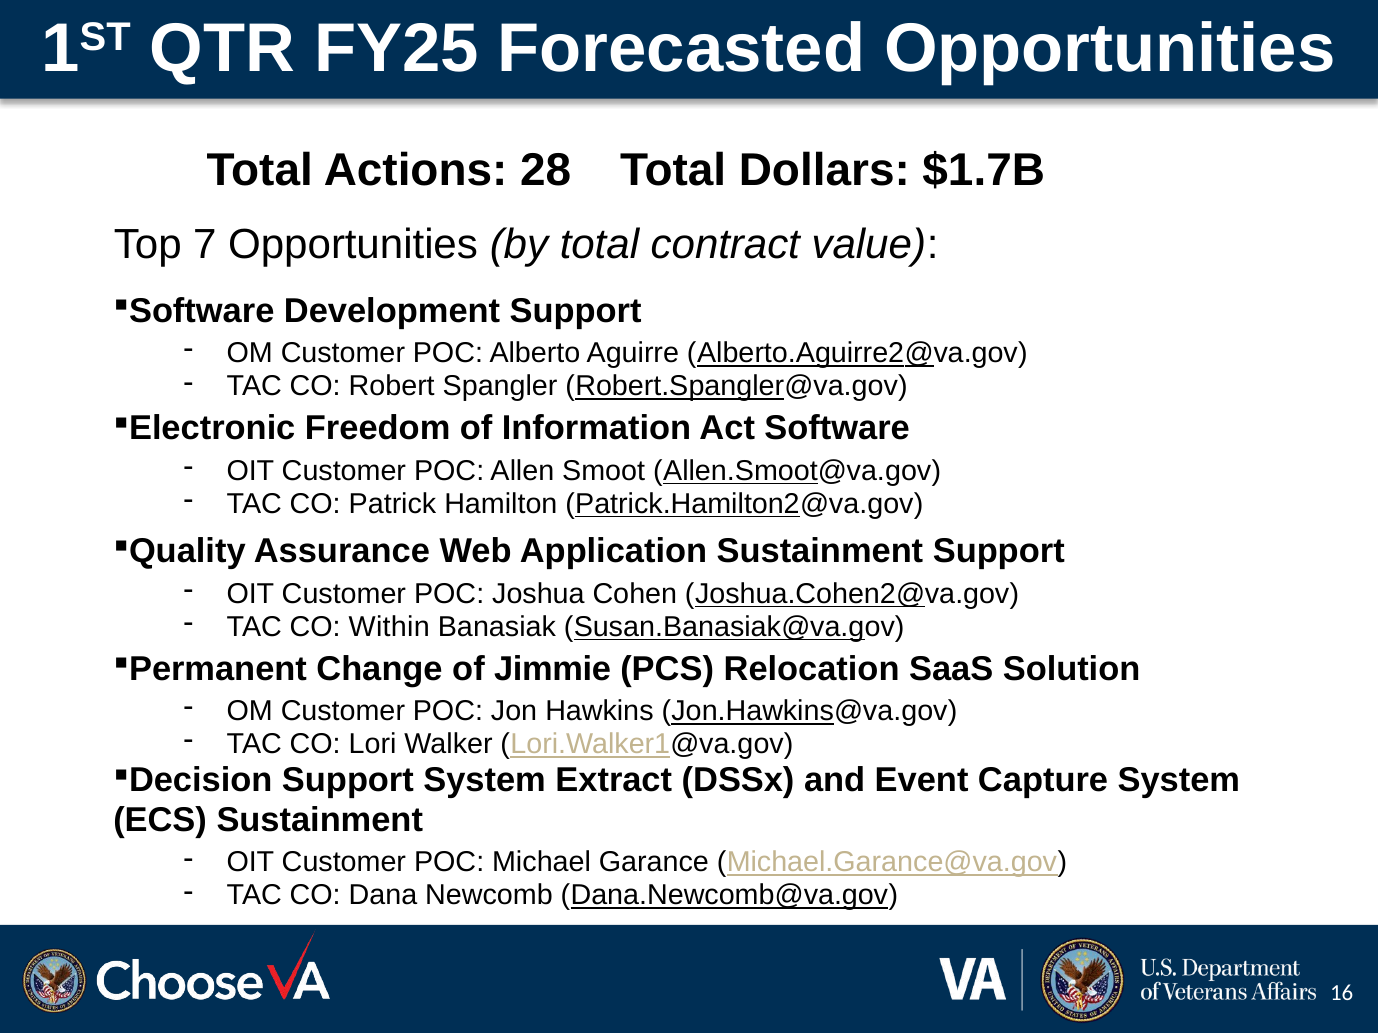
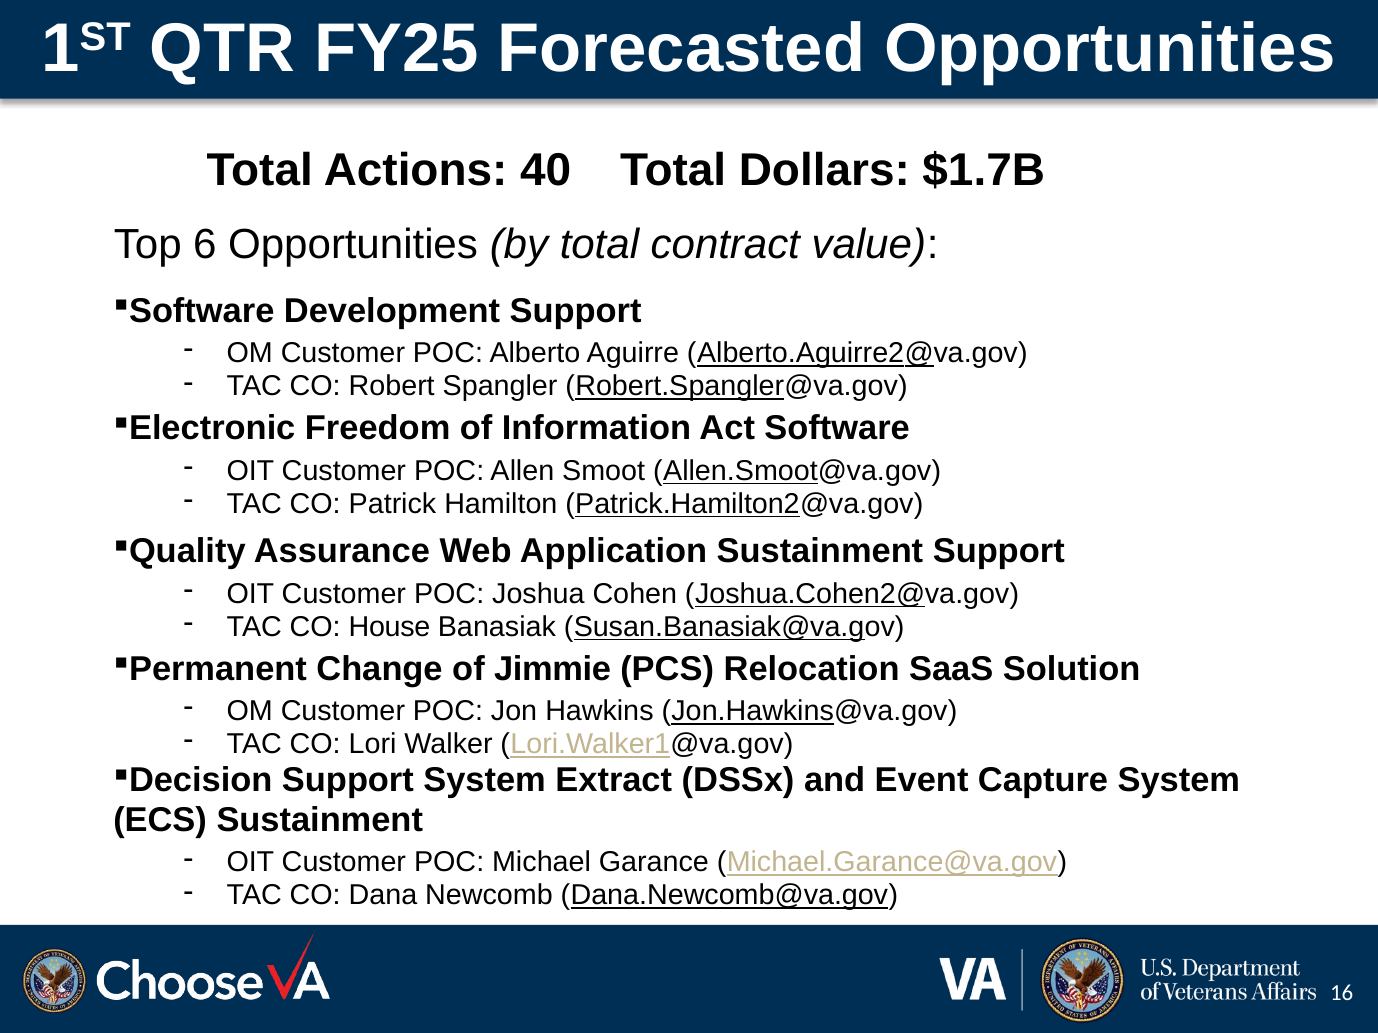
28: 28 -> 40
7: 7 -> 6
Within: Within -> House
